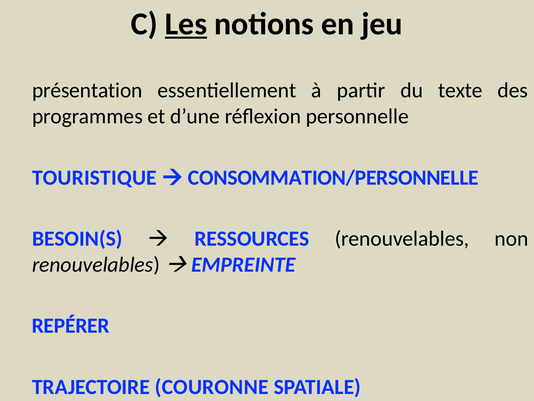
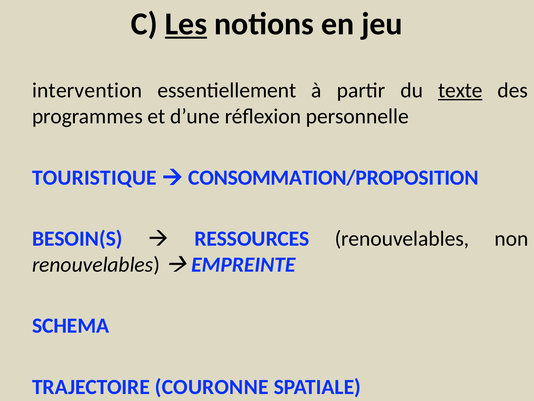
présentation: présentation -> intervention
texte underline: none -> present
CONSOMMATION/PERSONNELLE: CONSOMMATION/PERSONNELLE -> CONSOMMATION/PROPOSITION
REPÉRER: REPÉRER -> SCHEMA
